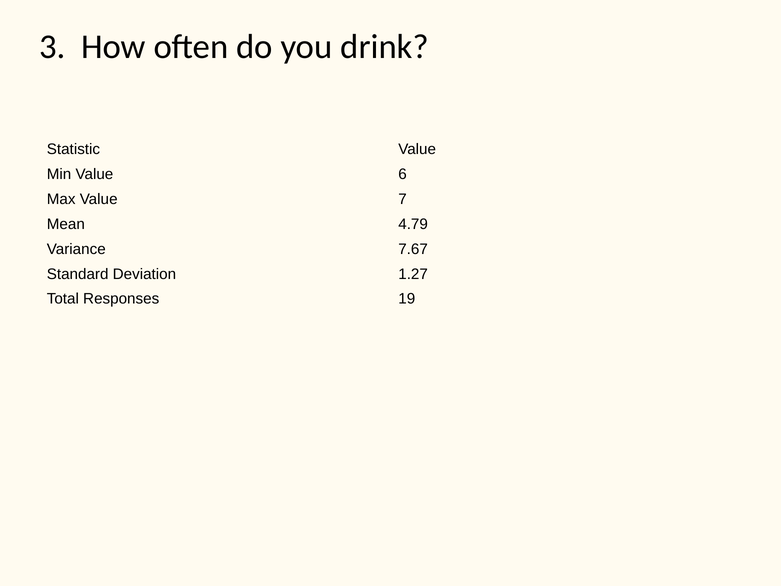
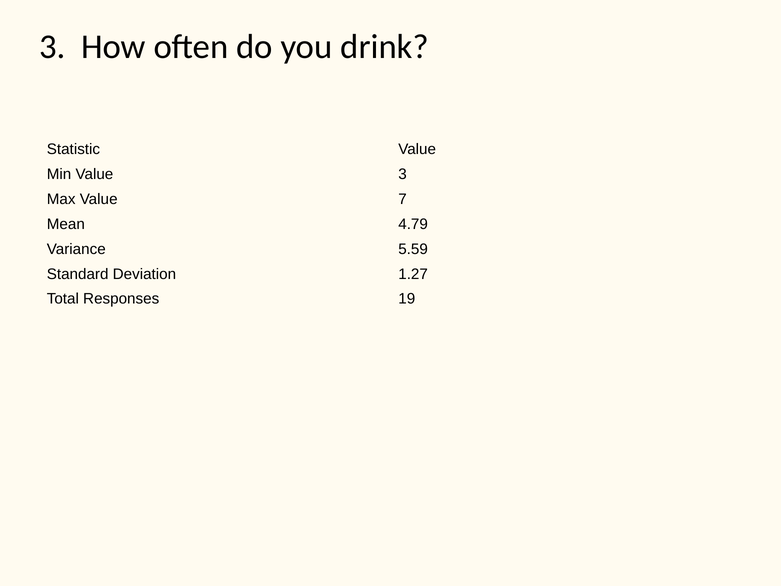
Value 6: 6 -> 3
7.67: 7.67 -> 5.59
